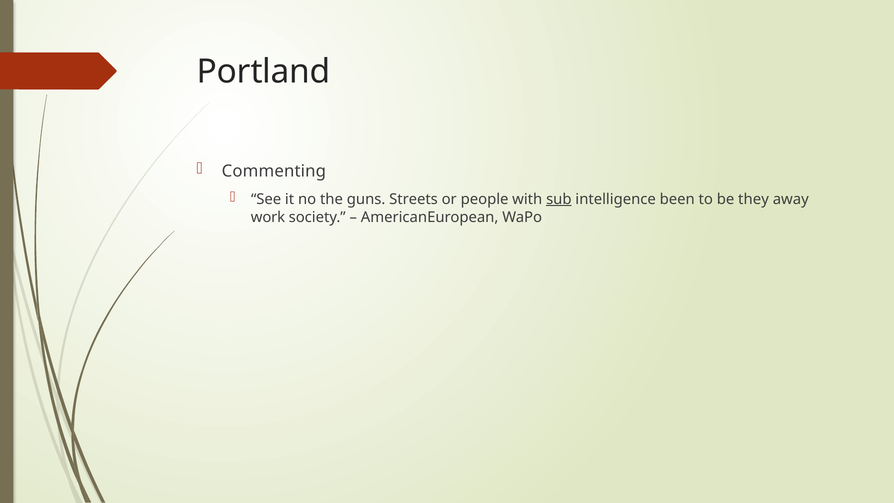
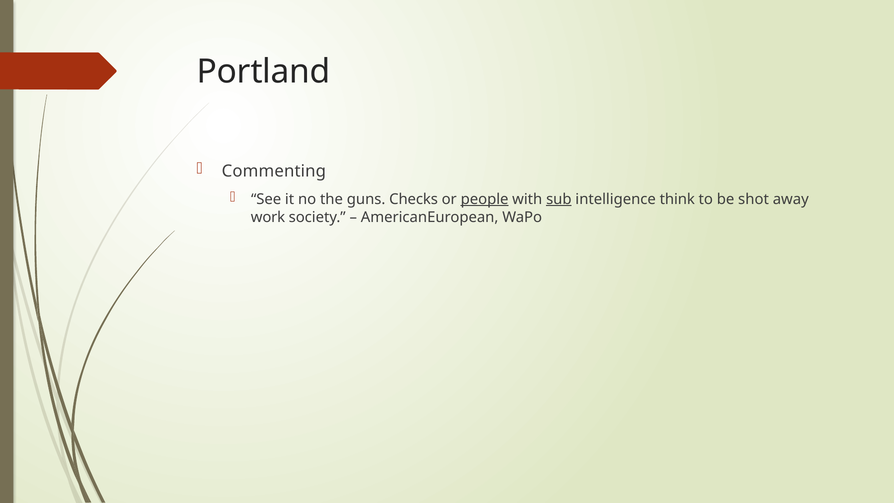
Streets: Streets -> Checks
people underline: none -> present
been: been -> think
they: they -> shot
